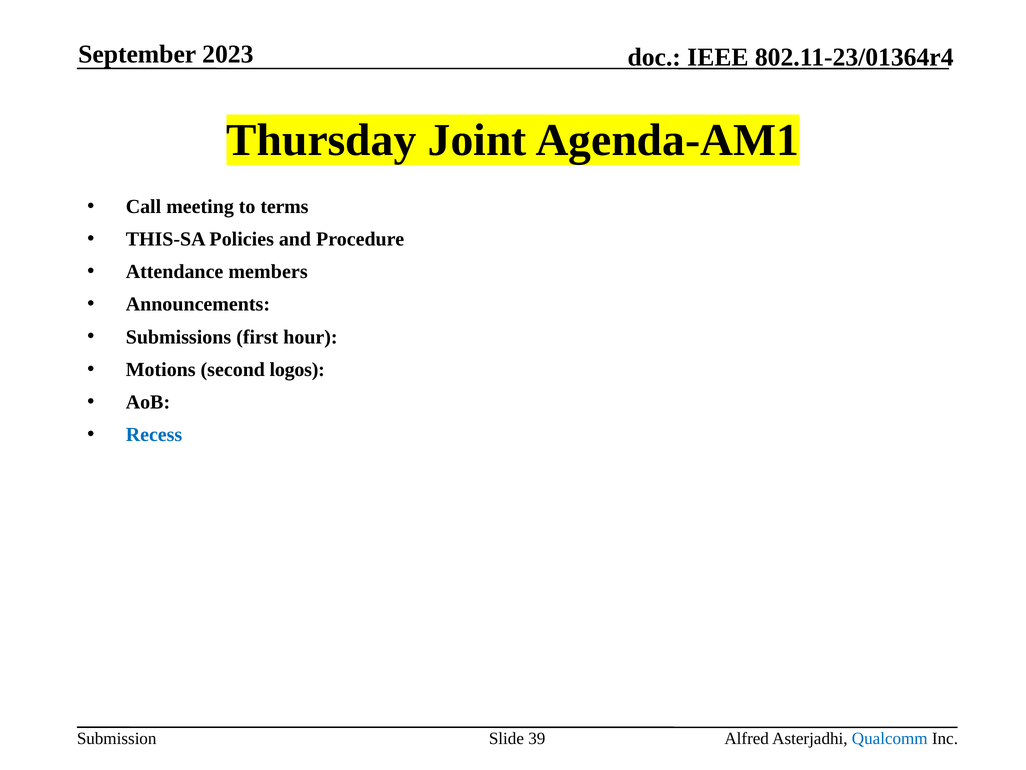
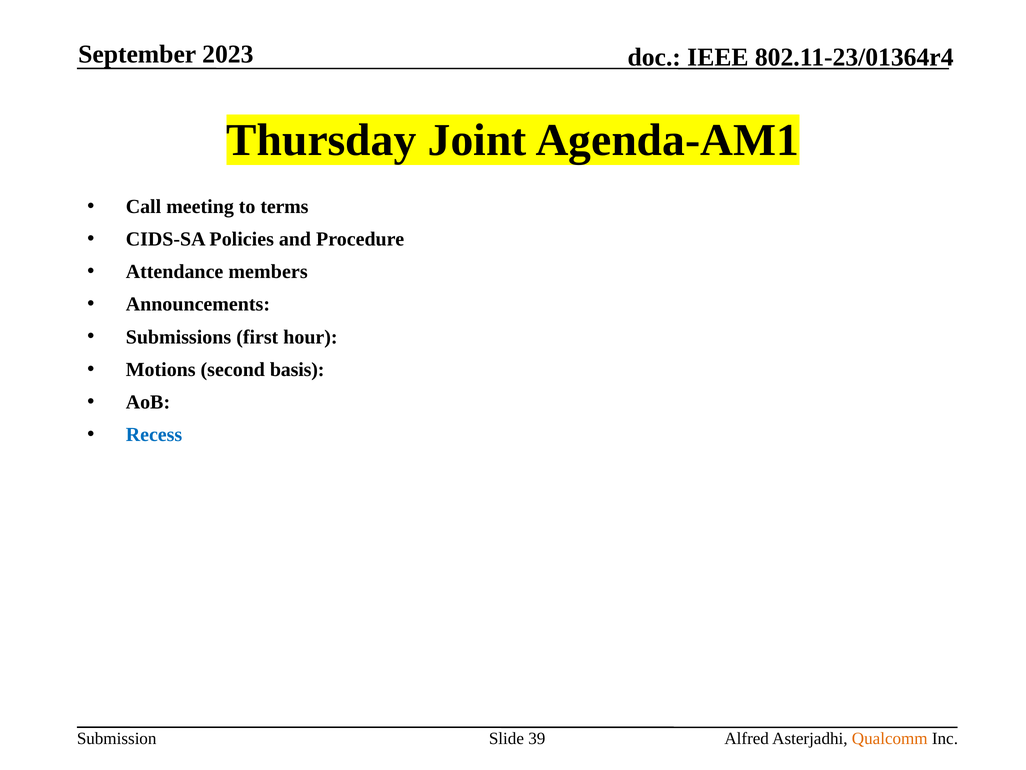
THIS-SA: THIS-SA -> CIDS-SA
logos: logos -> basis
Qualcomm colour: blue -> orange
